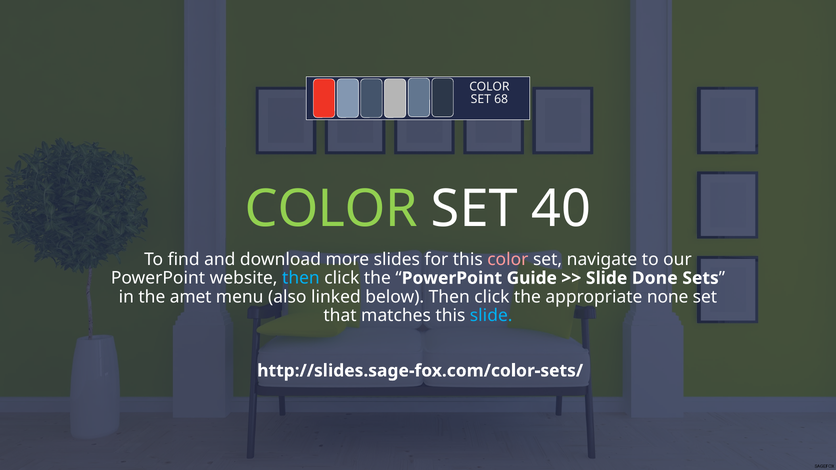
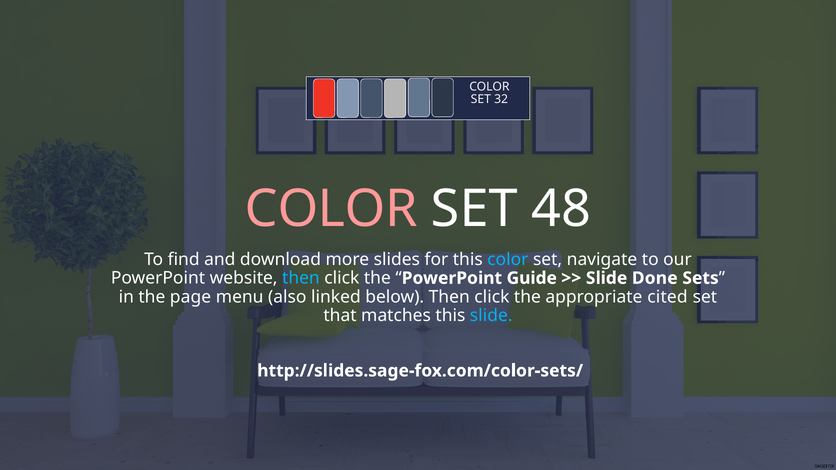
68: 68 -> 32
COLOR at (331, 209) colour: light green -> pink
40: 40 -> 48
color at (508, 259) colour: pink -> light blue
amet: amet -> page
none: none -> cited
